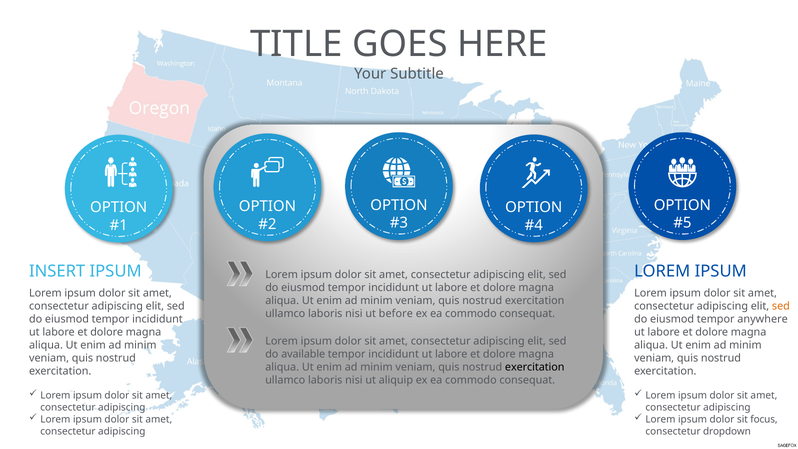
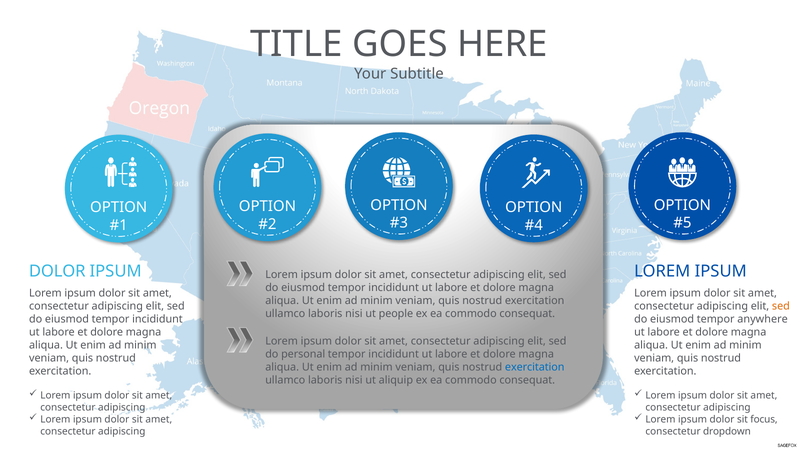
INSERT at (57, 271): INSERT -> DOLOR
before: before -> people
available: available -> personal
exercitation at (535, 367) colour: black -> blue
